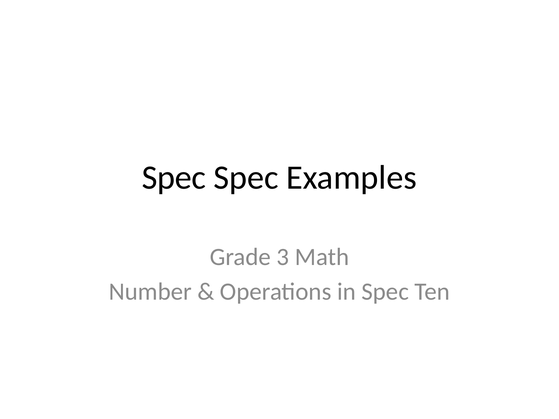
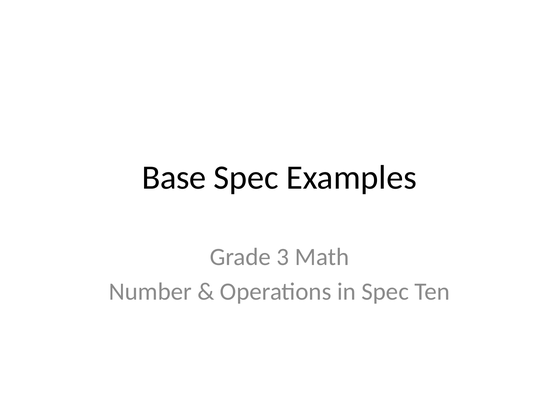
Spec at (174, 178): Spec -> Base
